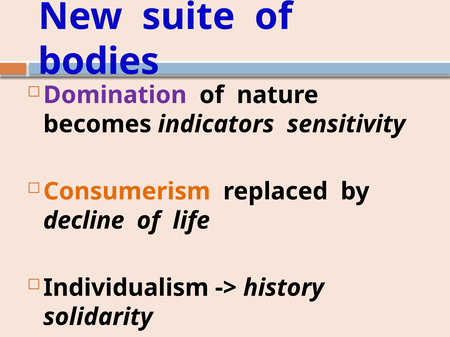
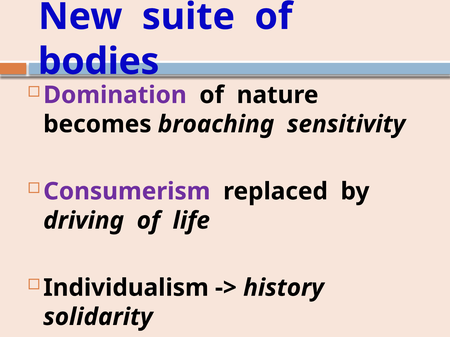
indicators: indicators -> broaching
Consumerism colour: orange -> purple
decline: decline -> driving
